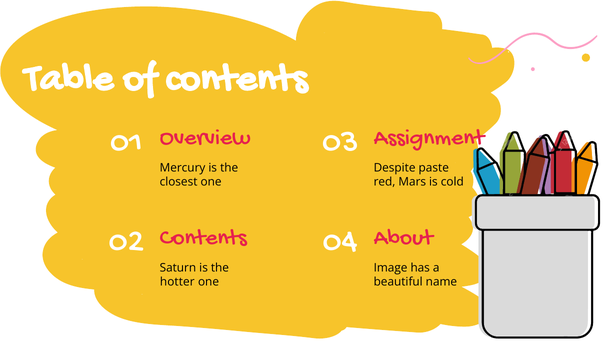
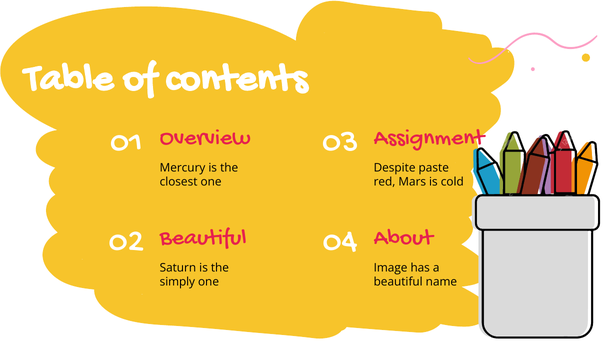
Contents at (203, 236): Contents -> Beautiful
hotter: hotter -> simply
